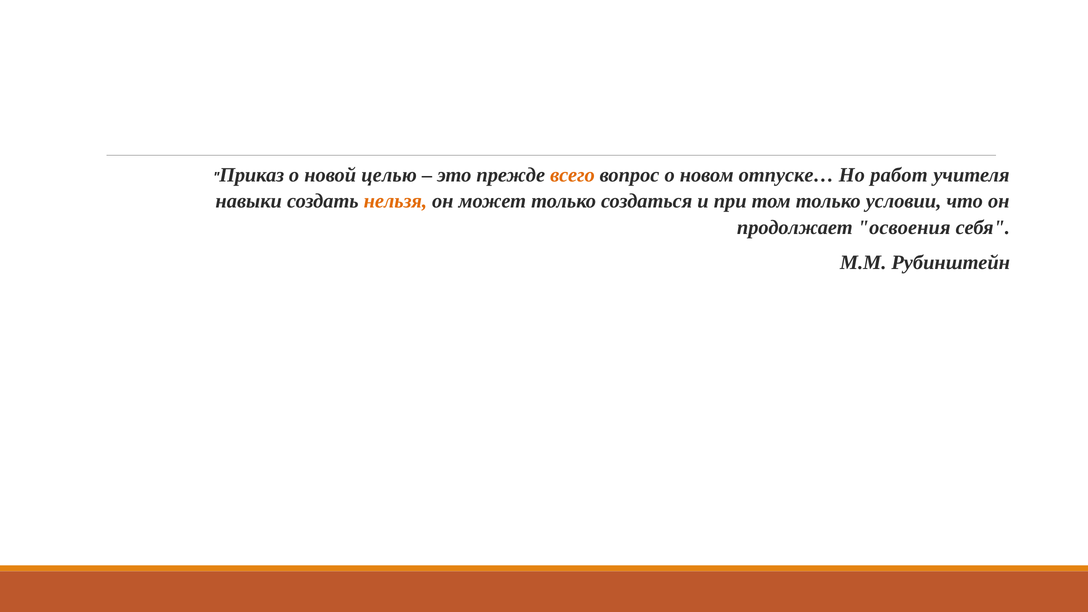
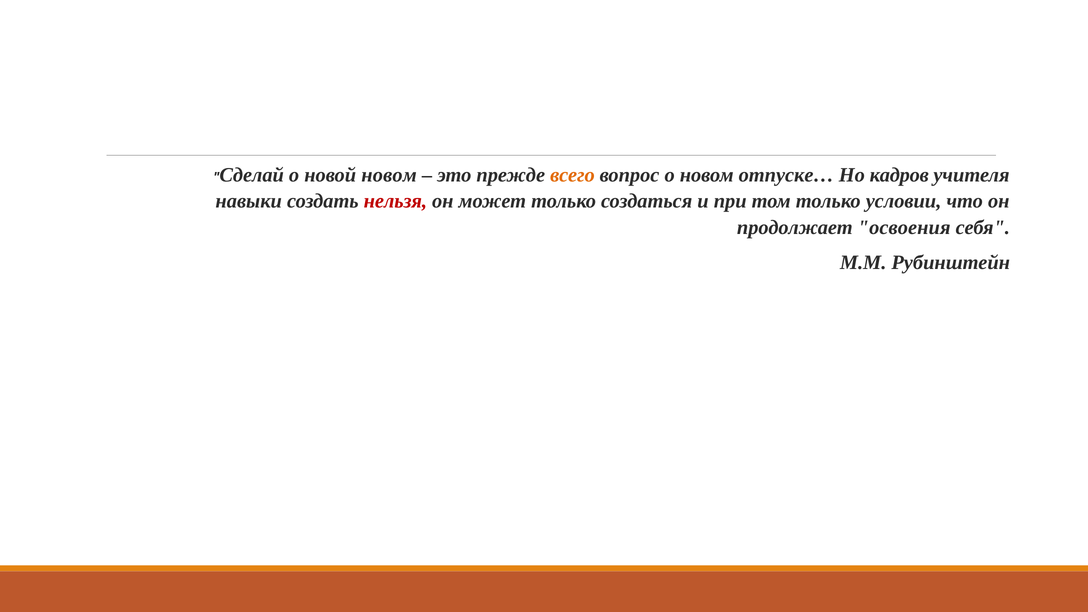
Приказ: Приказ -> Сделай
новой целью: целью -> новом
работ: работ -> кадров
нельзя colour: orange -> red
